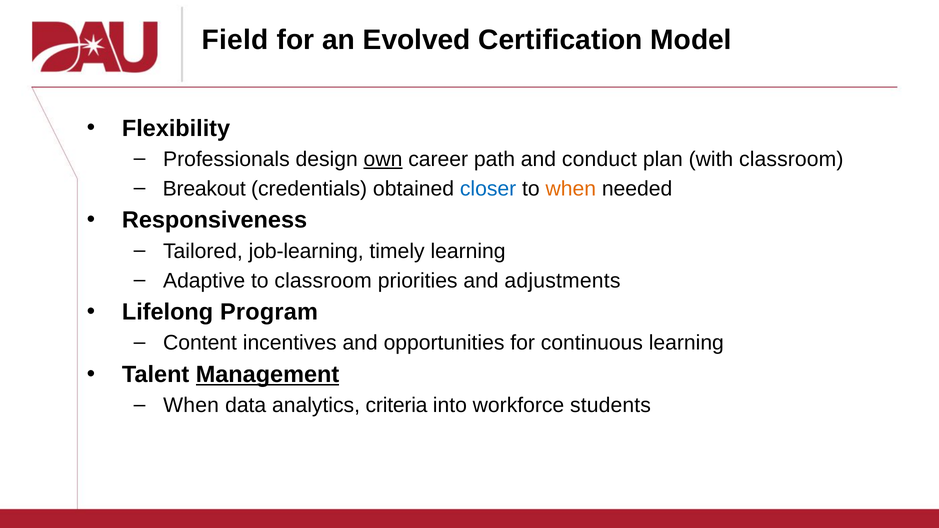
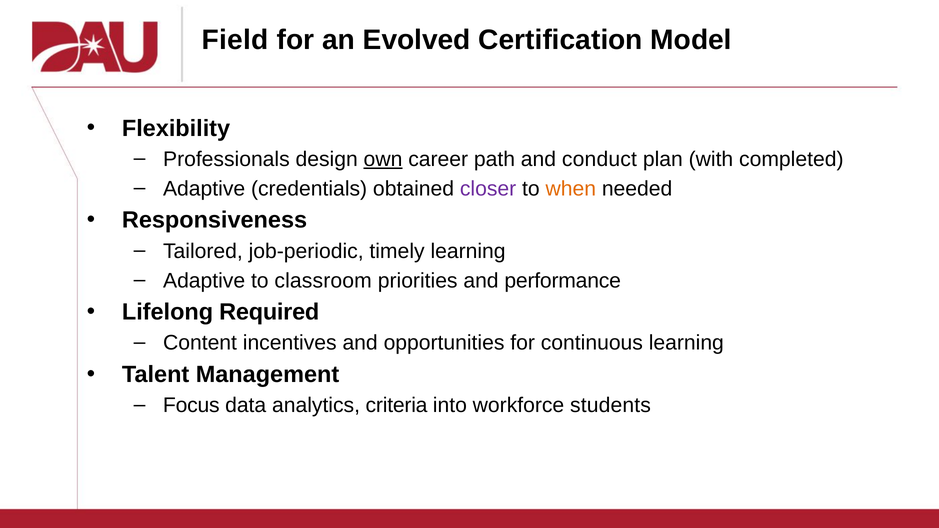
with classroom: classroom -> completed
Breakout at (204, 189): Breakout -> Adaptive
closer colour: blue -> purple
job-learning: job-learning -> job-periodic
adjustments: adjustments -> performance
Program: Program -> Required
Management underline: present -> none
When at (191, 406): When -> Focus
